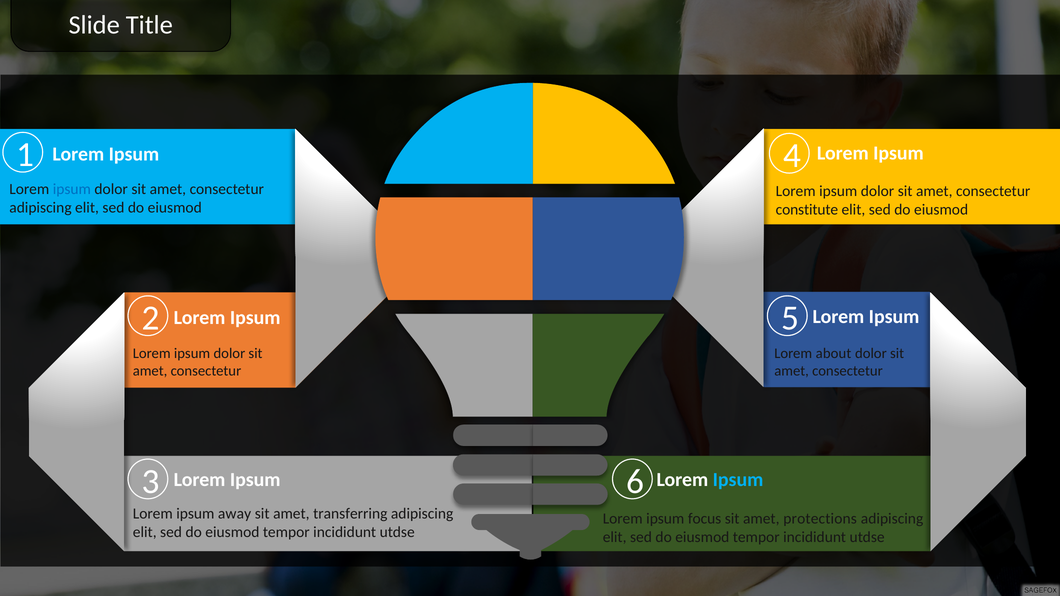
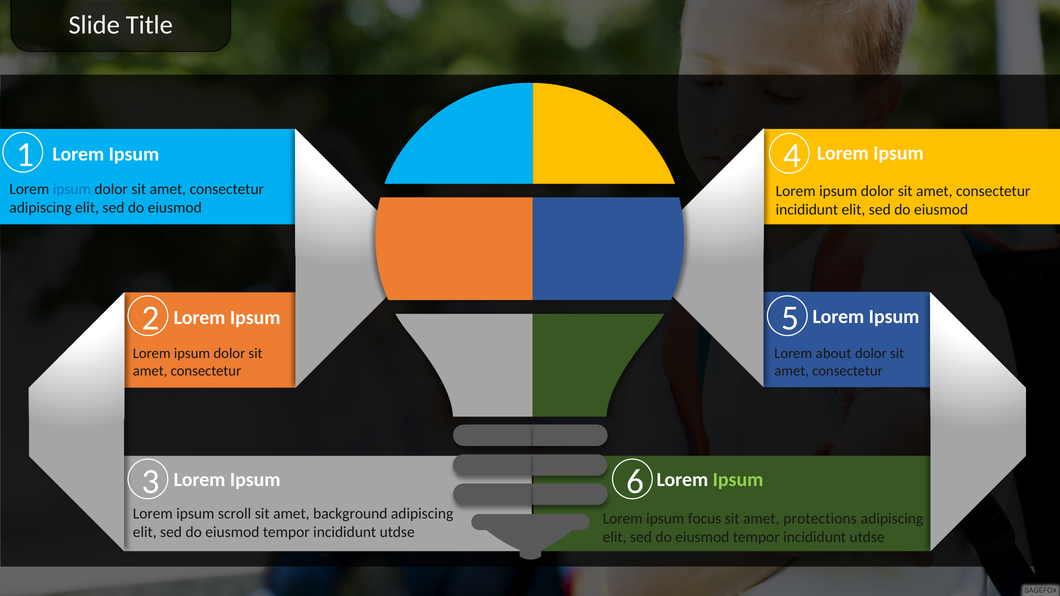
constitute at (807, 210): constitute -> incididunt
Ipsum at (738, 480) colour: light blue -> light green
away: away -> scroll
transferring: transferring -> background
